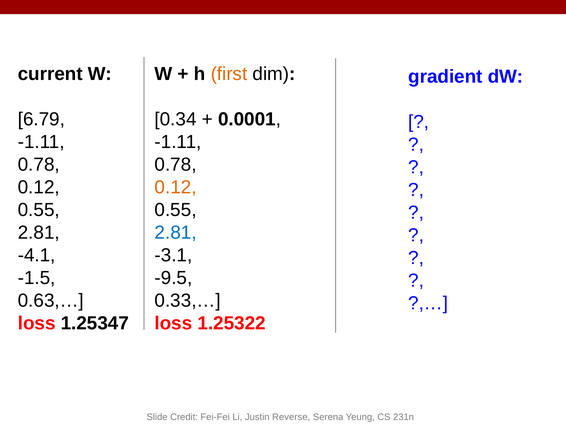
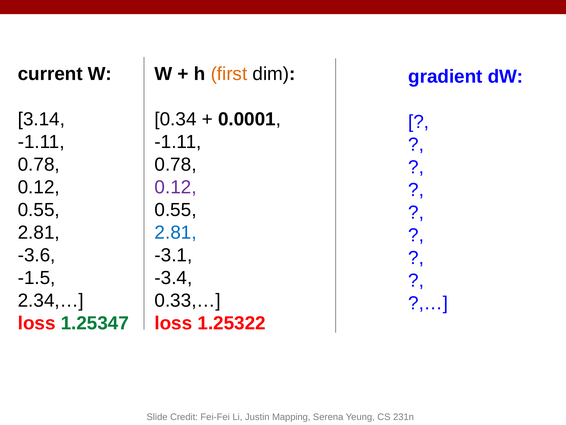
6.79: 6.79 -> 3.14
0.12 at (176, 187) colour: orange -> purple
-4.1: -4.1 -> -3.6
-9.5: -9.5 -> -3.4
0.63,…: 0.63,… -> 2.34,…
1.25347 colour: black -> green
Reverse: Reverse -> Mapping
